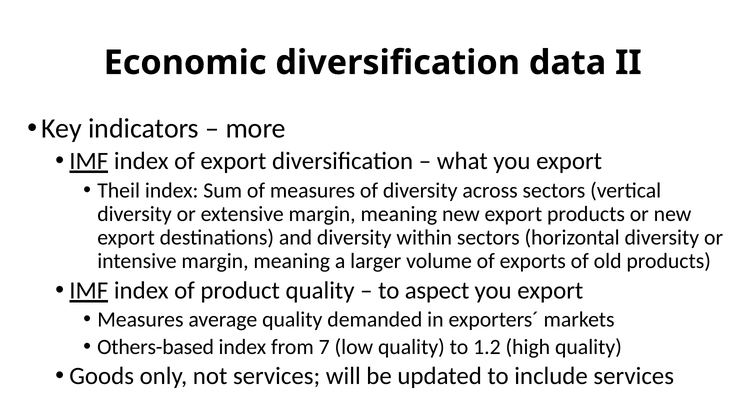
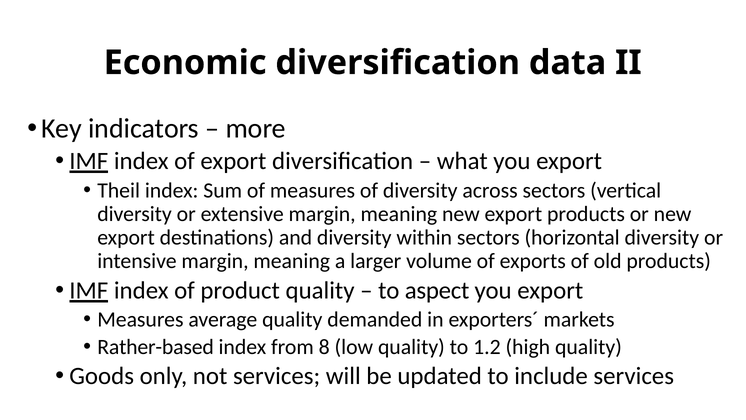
Others-based: Others-based -> Rather-based
7: 7 -> 8
